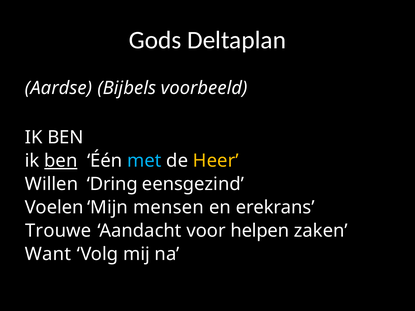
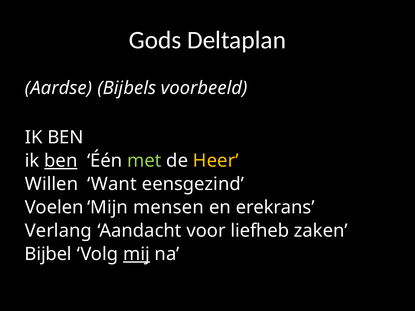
met colour: light blue -> light green
Dring: Dring -> Want
Trouwe: Trouwe -> Verlang
helpen: helpen -> liefheb
Want: Want -> Bijbel
mij underline: none -> present
